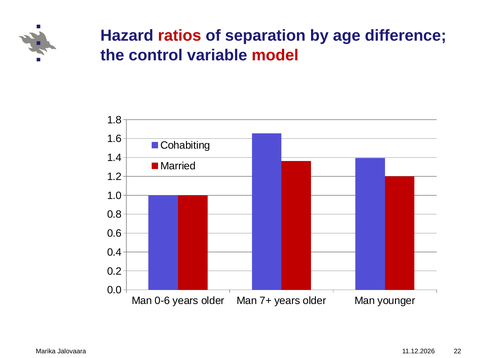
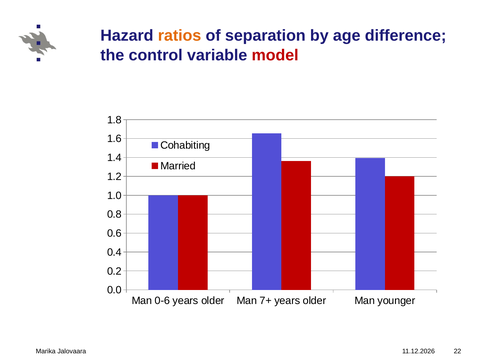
ratios colour: red -> orange
